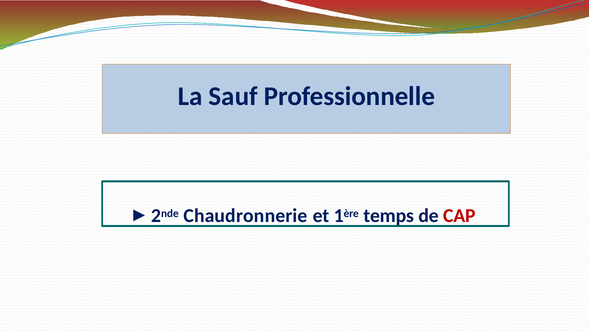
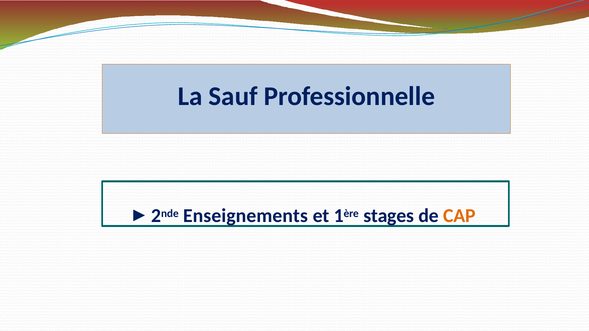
Chaudronnerie: Chaudronnerie -> Enseignements
temps: temps -> stages
CAP colour: red -> orange
